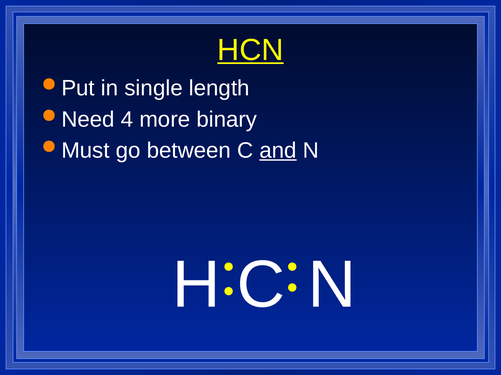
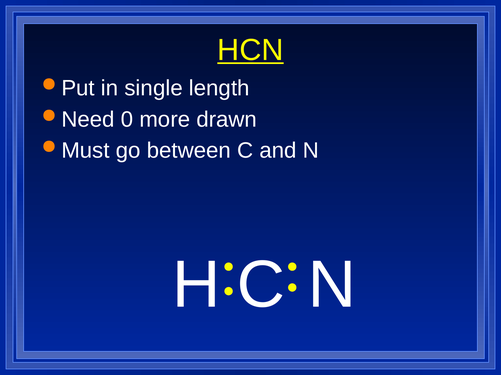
4: 4 -> 0
binary: binary -> drawn
and underline: present -> none
